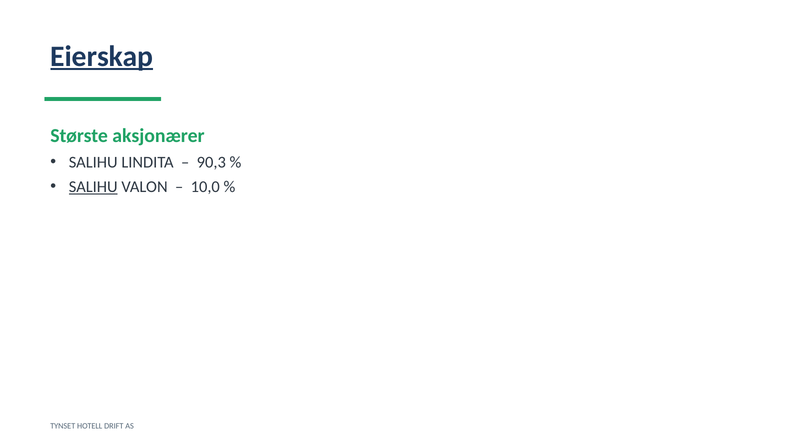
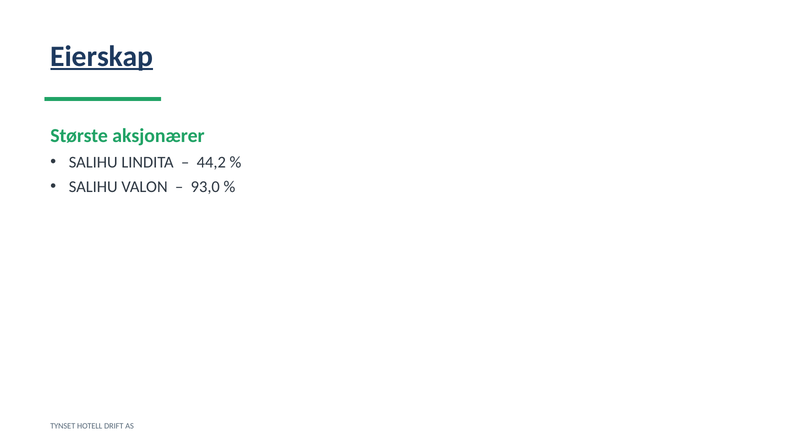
90,3: 90,3 -> 44,2
SALIHU at (93, 187) underline: present -> none
10,0: 10,0 -> 93,0
